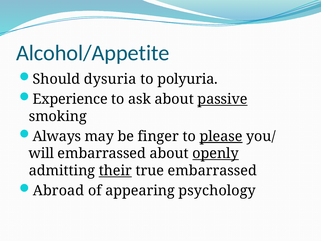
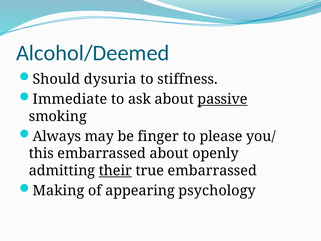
Alcohol/Appetite: Alcohol/Appetite -> Alcohol/Deemed
polyuria: polyuria -> stiffness
Experience: Experience -> Immediate
please underline: present -> none
will: will -> this
openly underline: present -> none
Abroad: Abroad -> Making
